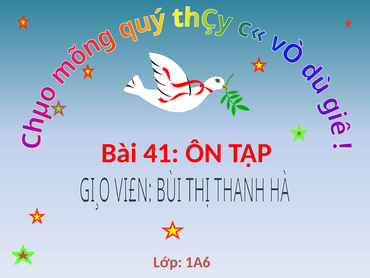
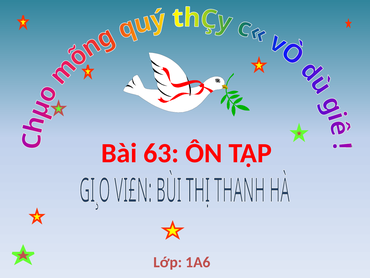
41: 41 -> 63
